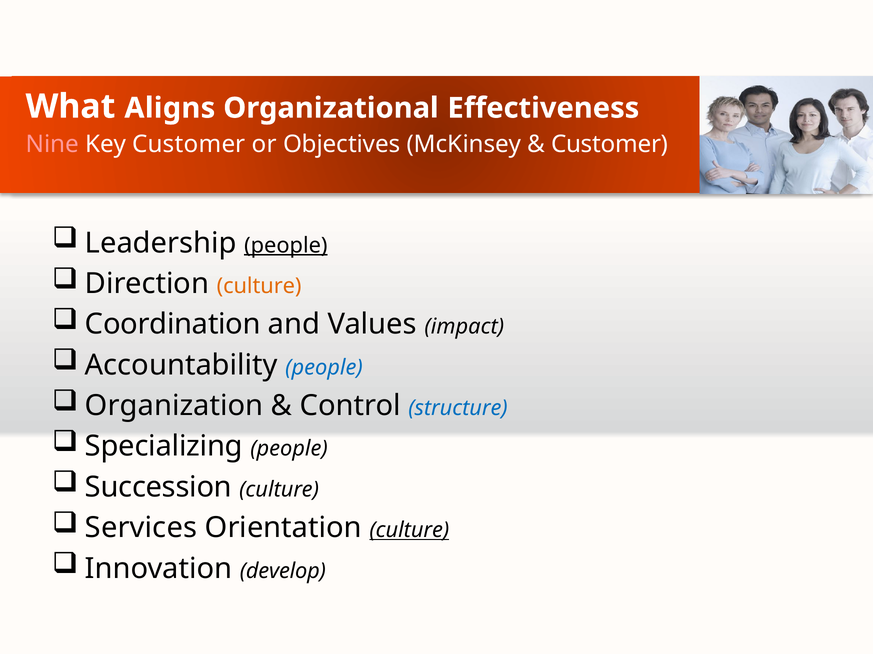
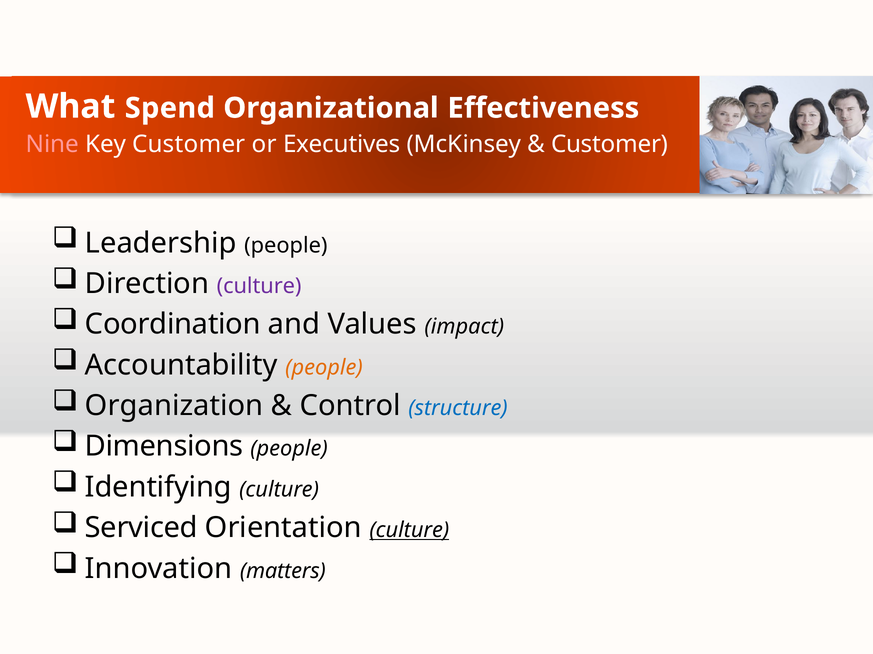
Aligns: Aligns -> Spend
Objectives: Objectives -> Executives
people at (286, 246) underline: present -> none
culture at (259, 286) colour: orange -> purple
people at (324, 368) colour: blue -> orange
Specializing: Specializing -> Dimensions
Succession: Succession -> Identifying
Services: Services -> Serviced
develop: develop -> matters
